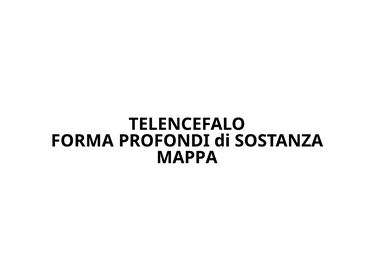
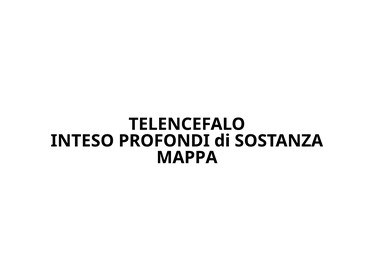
FORMA: FORMA -> INTESO
